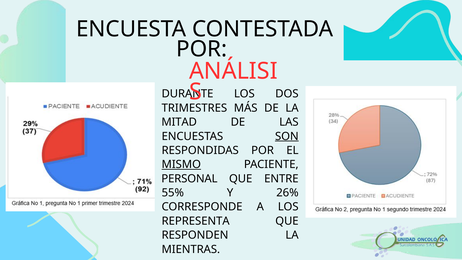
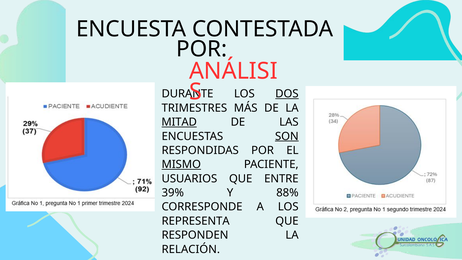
DOS underline: none -> present
MITAD underline: none -> present
PERSONAL: PERSONAL -> USUARIOS
55%: 55% -> 39%
26%: 26% -> 88%
MIENTRAS: MIENTRAS -> RELACIÓN
